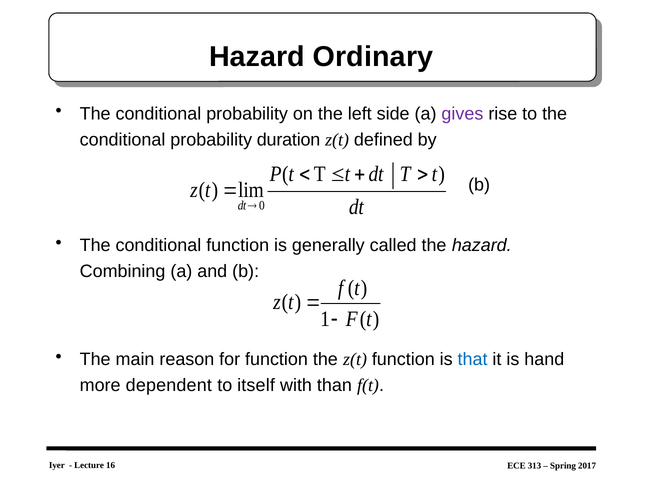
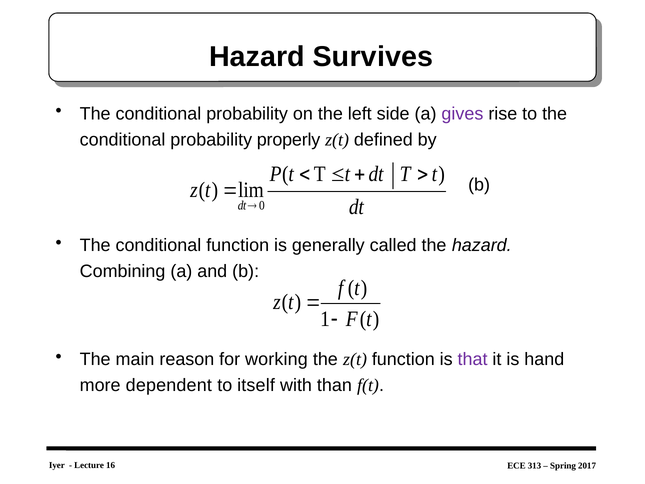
Ordinary: Ordinary -> Survives
duration: duration -> properly
for function: function -> working
that colour: blue -> purple
